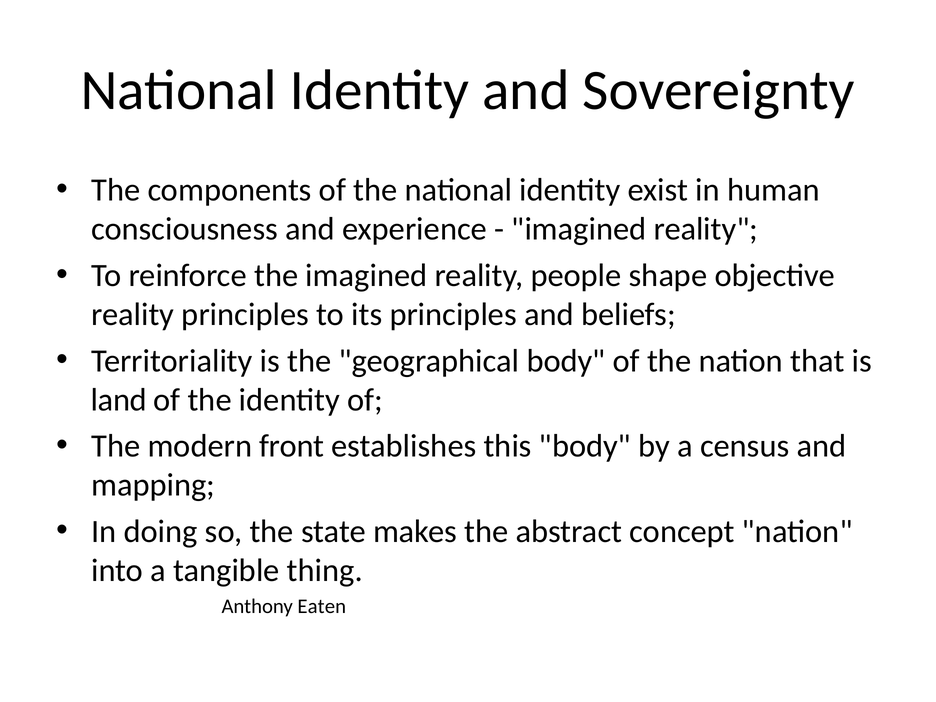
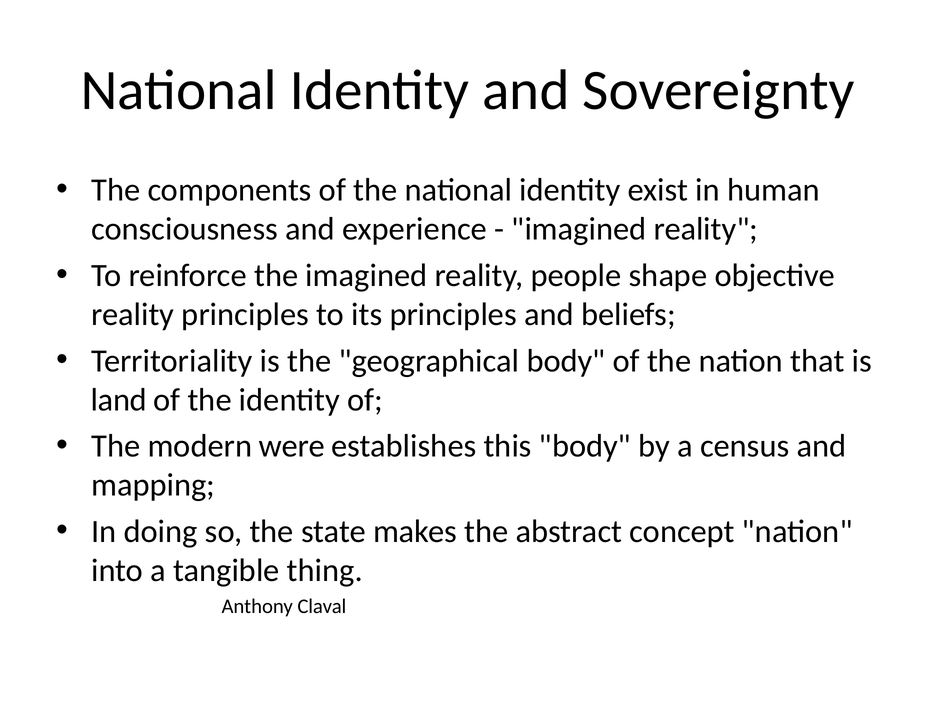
front: front -> were
Eaten: Eaten -> Claval
